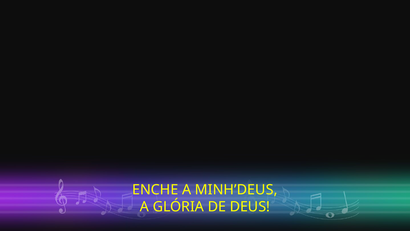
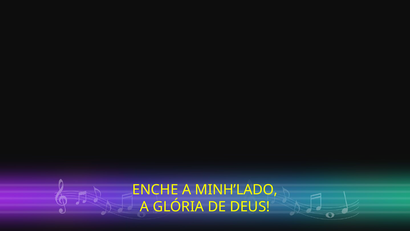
MINH’DEUS: MINH’DEUS -> MINH’LADO
